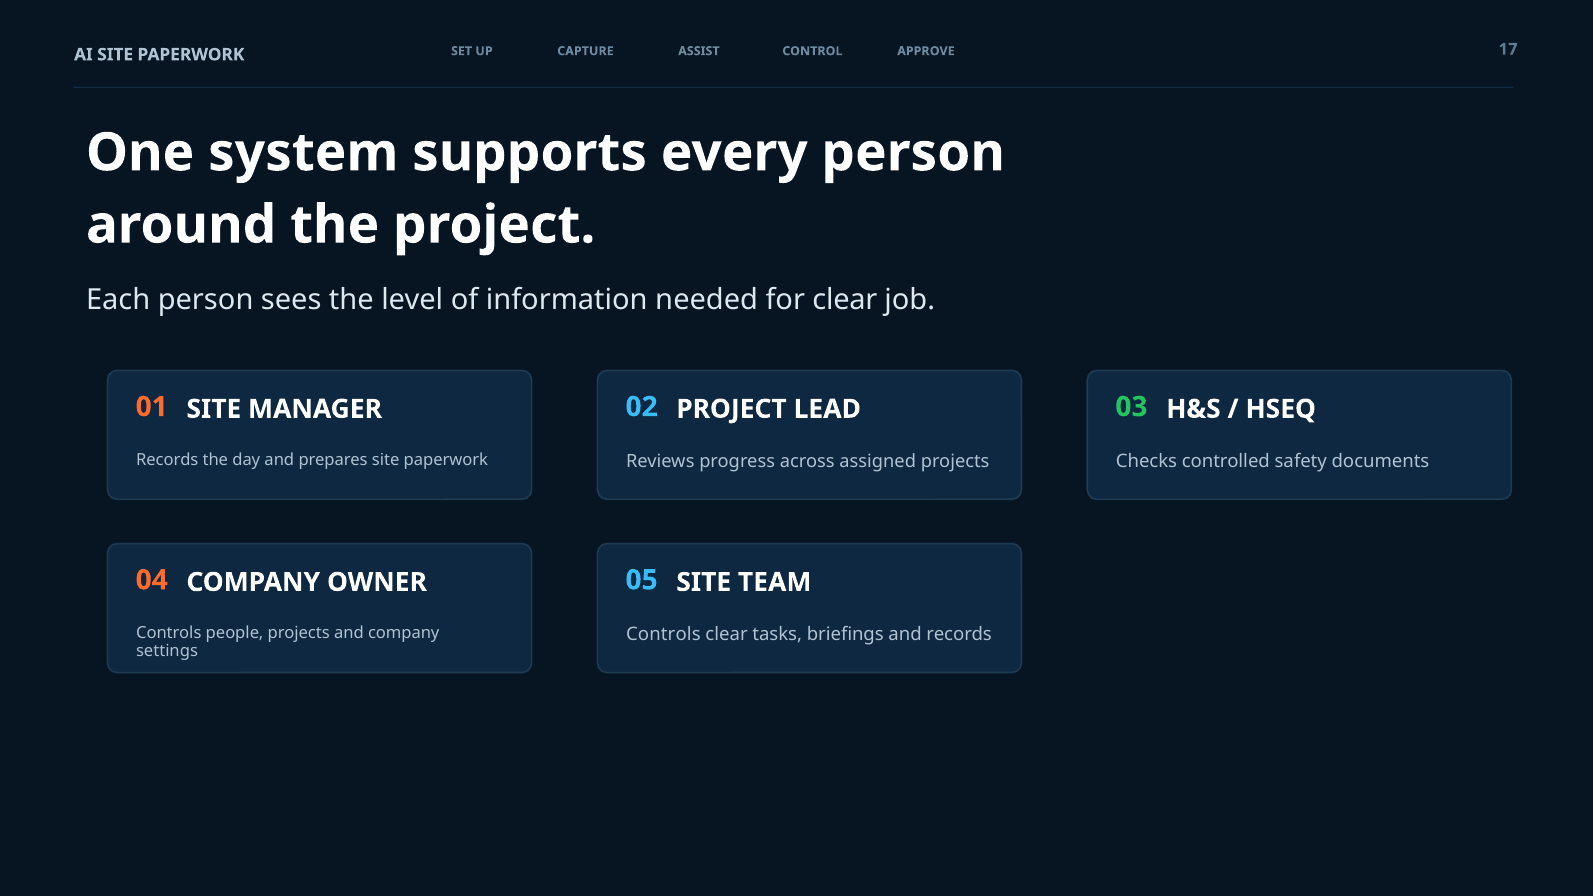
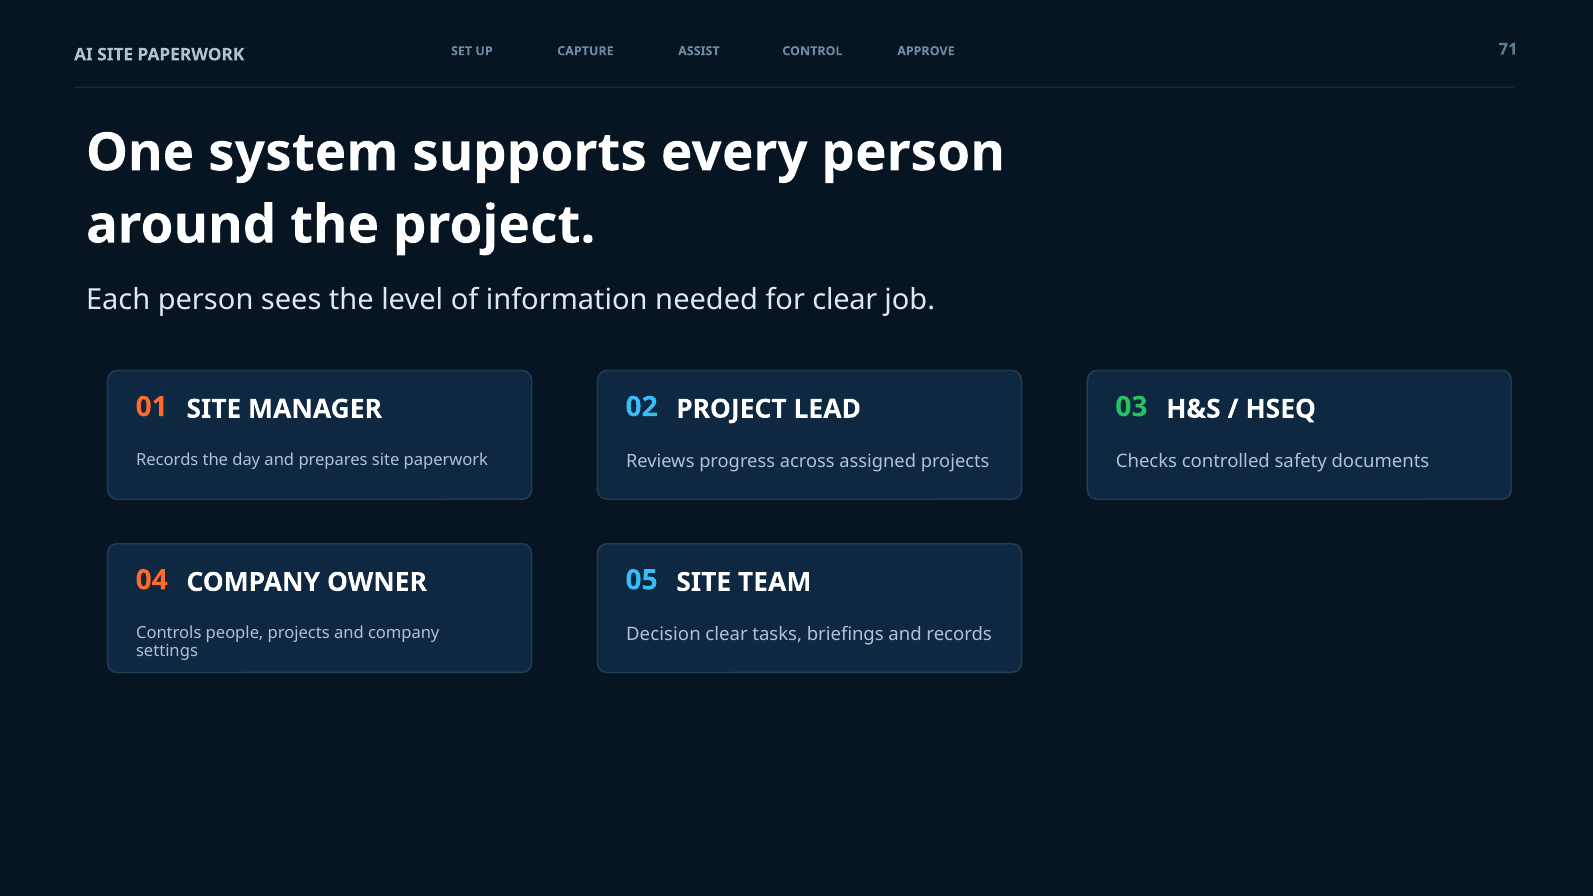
17: 17 -> 71
Controls at (663, 635): Controls -> Decision
